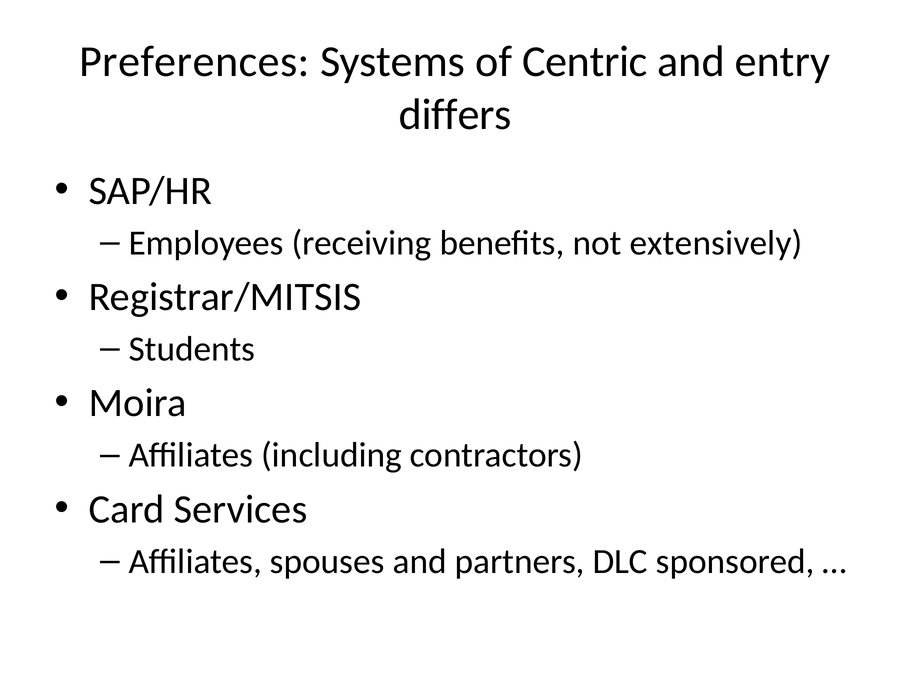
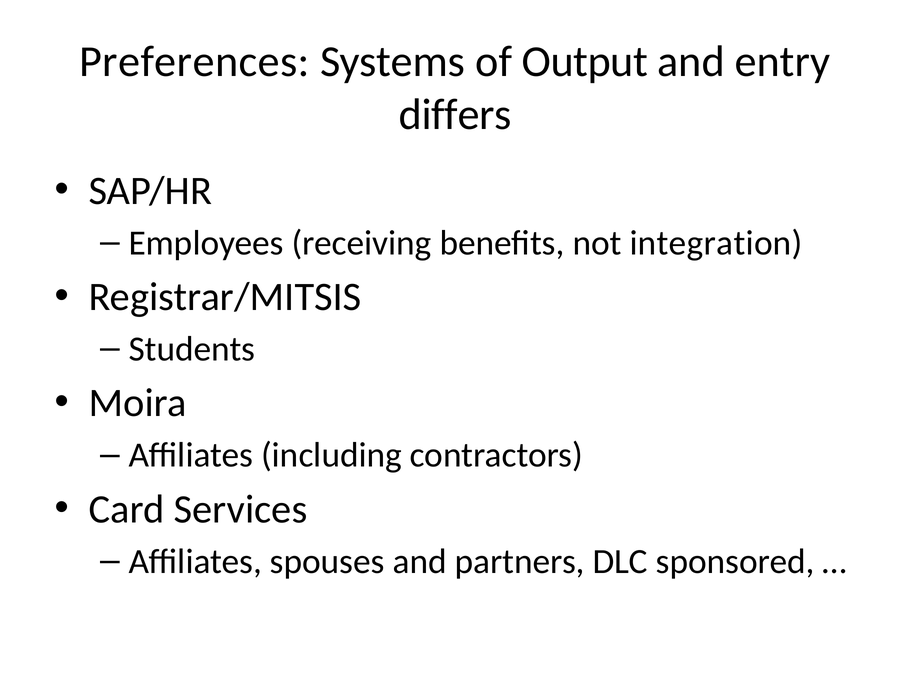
Centric: Centric -> Output
extensively: extensively -> integration
